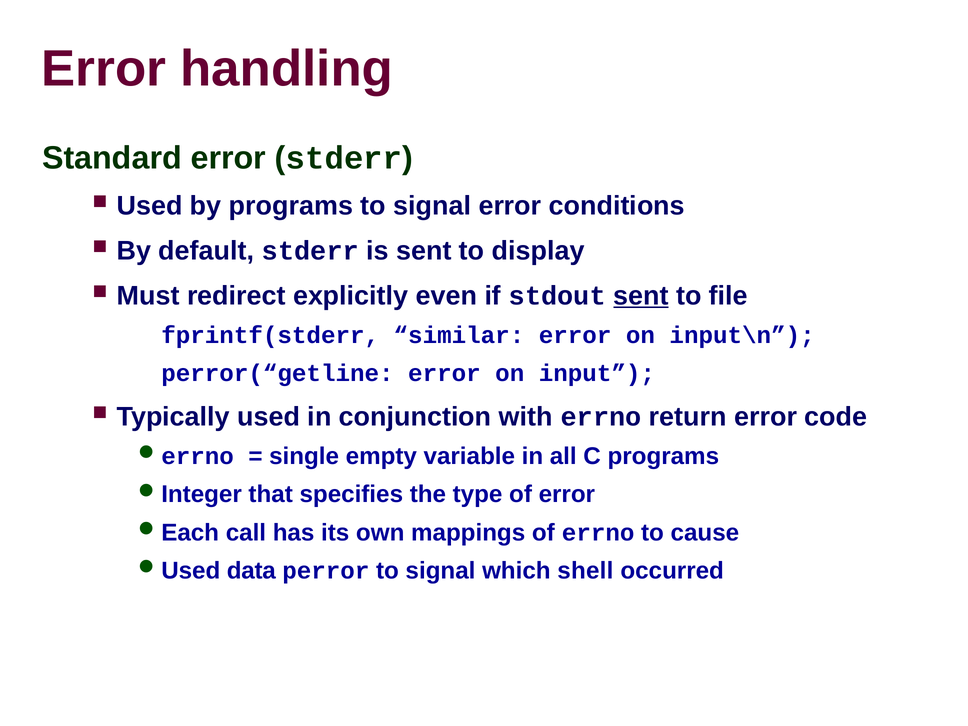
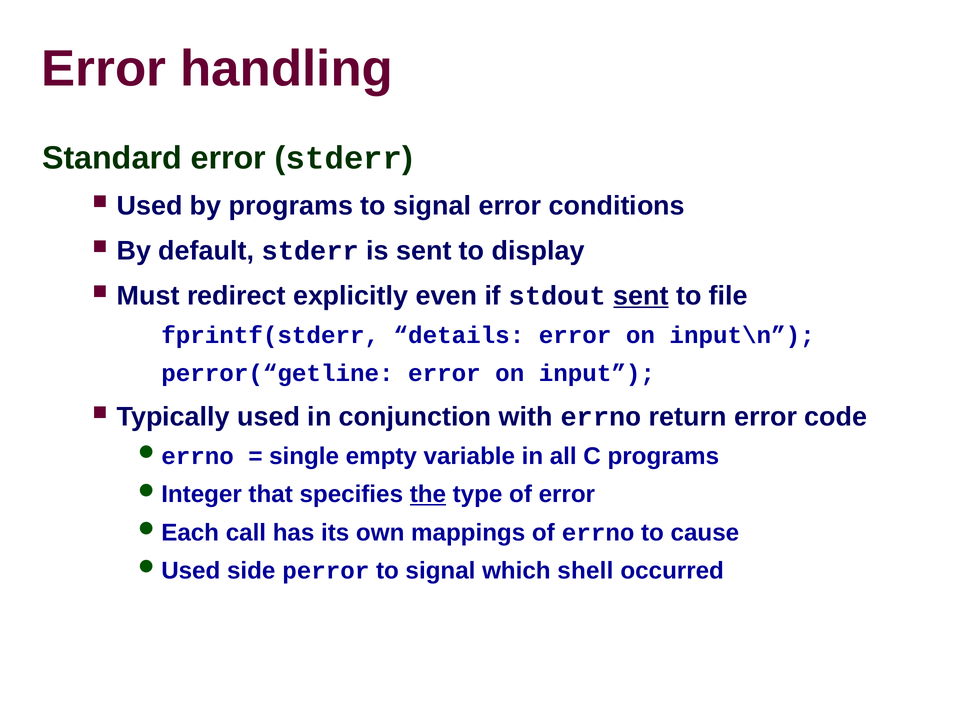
similar: similar -> details
the underline: none -> present
data: data -> side
